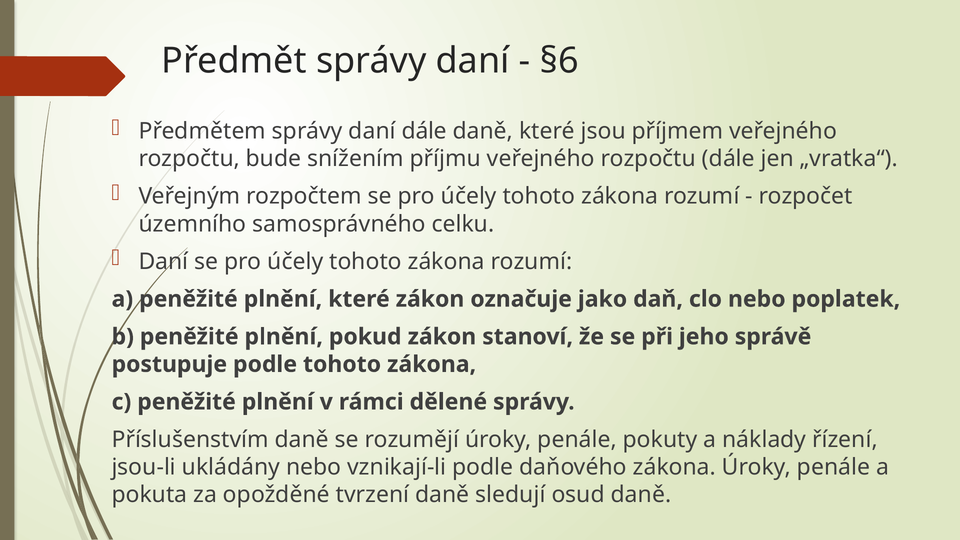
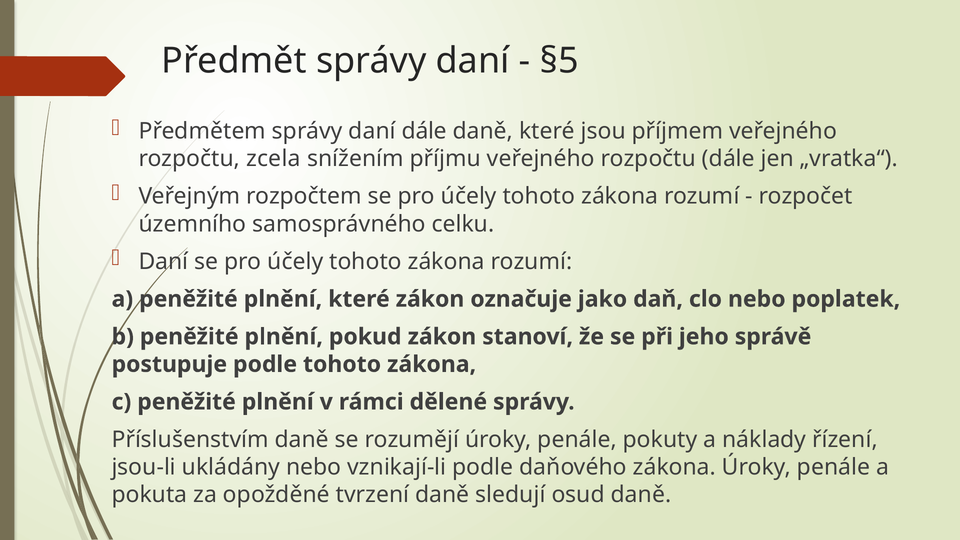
§6: §6 -> §5
bude: bude -> zcela
